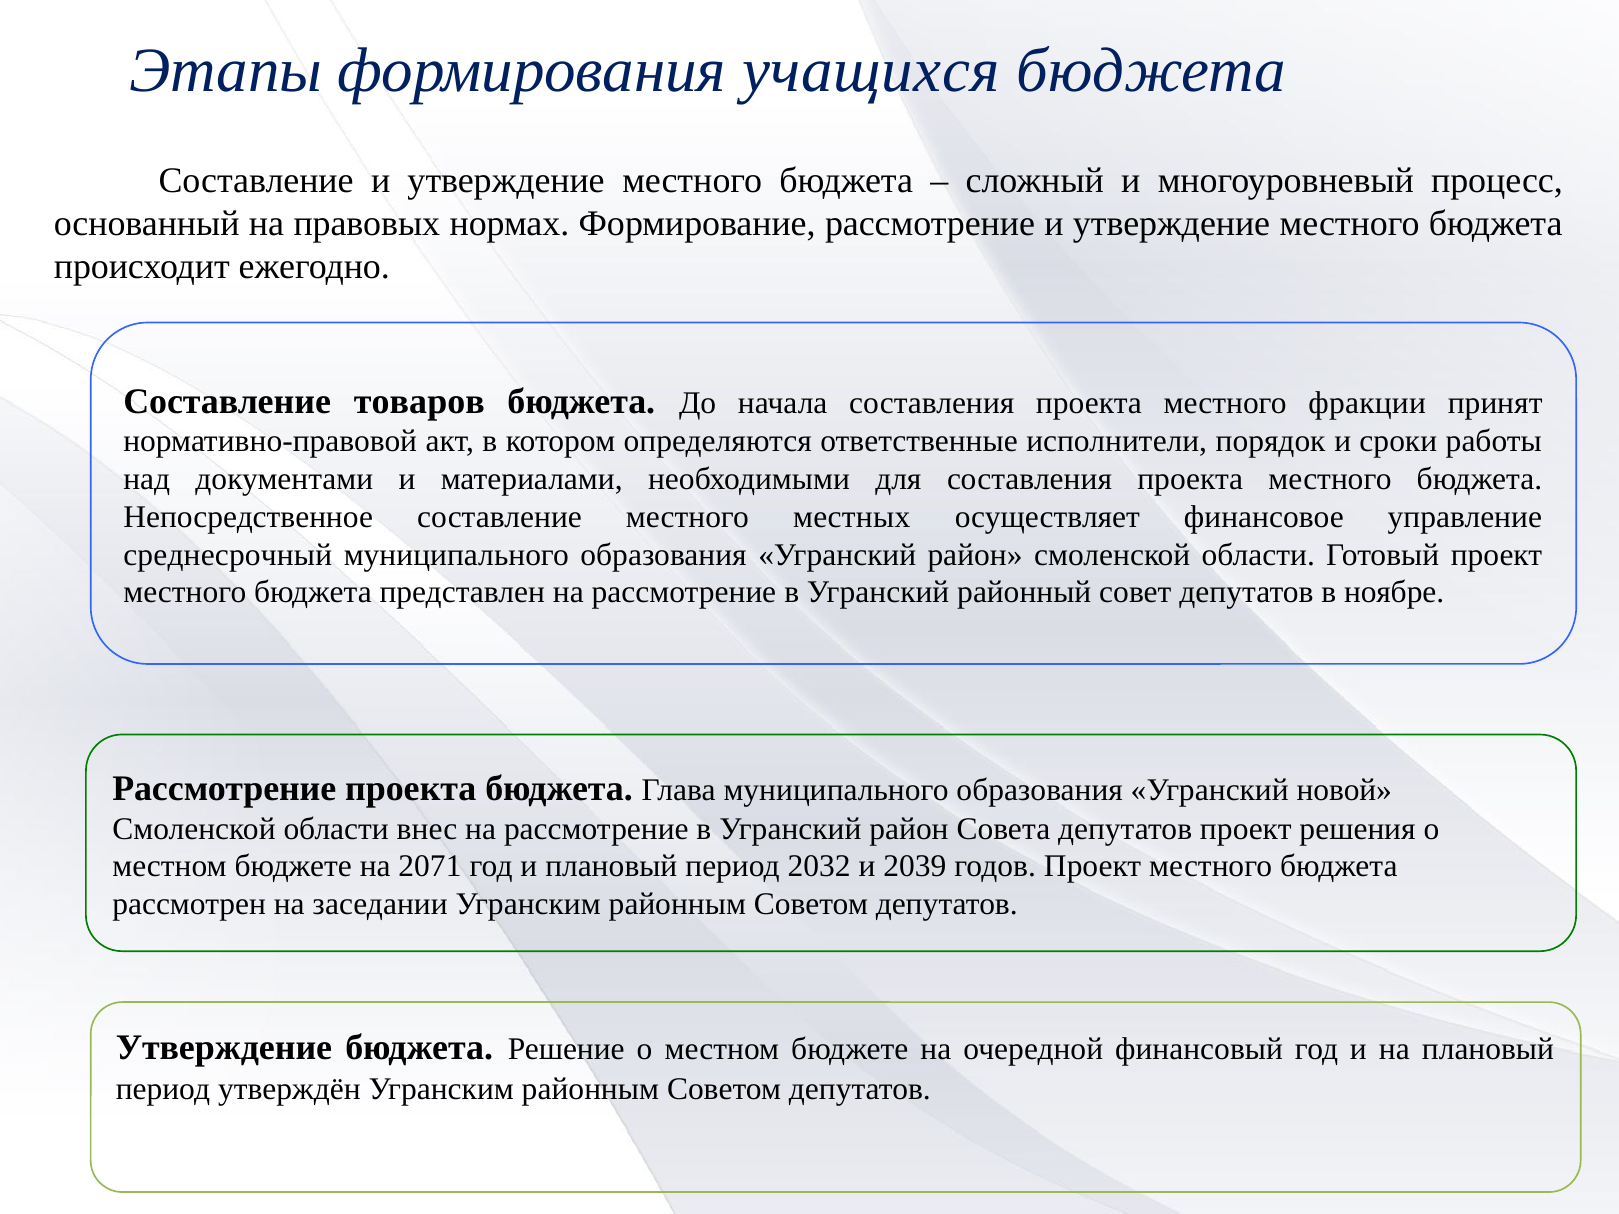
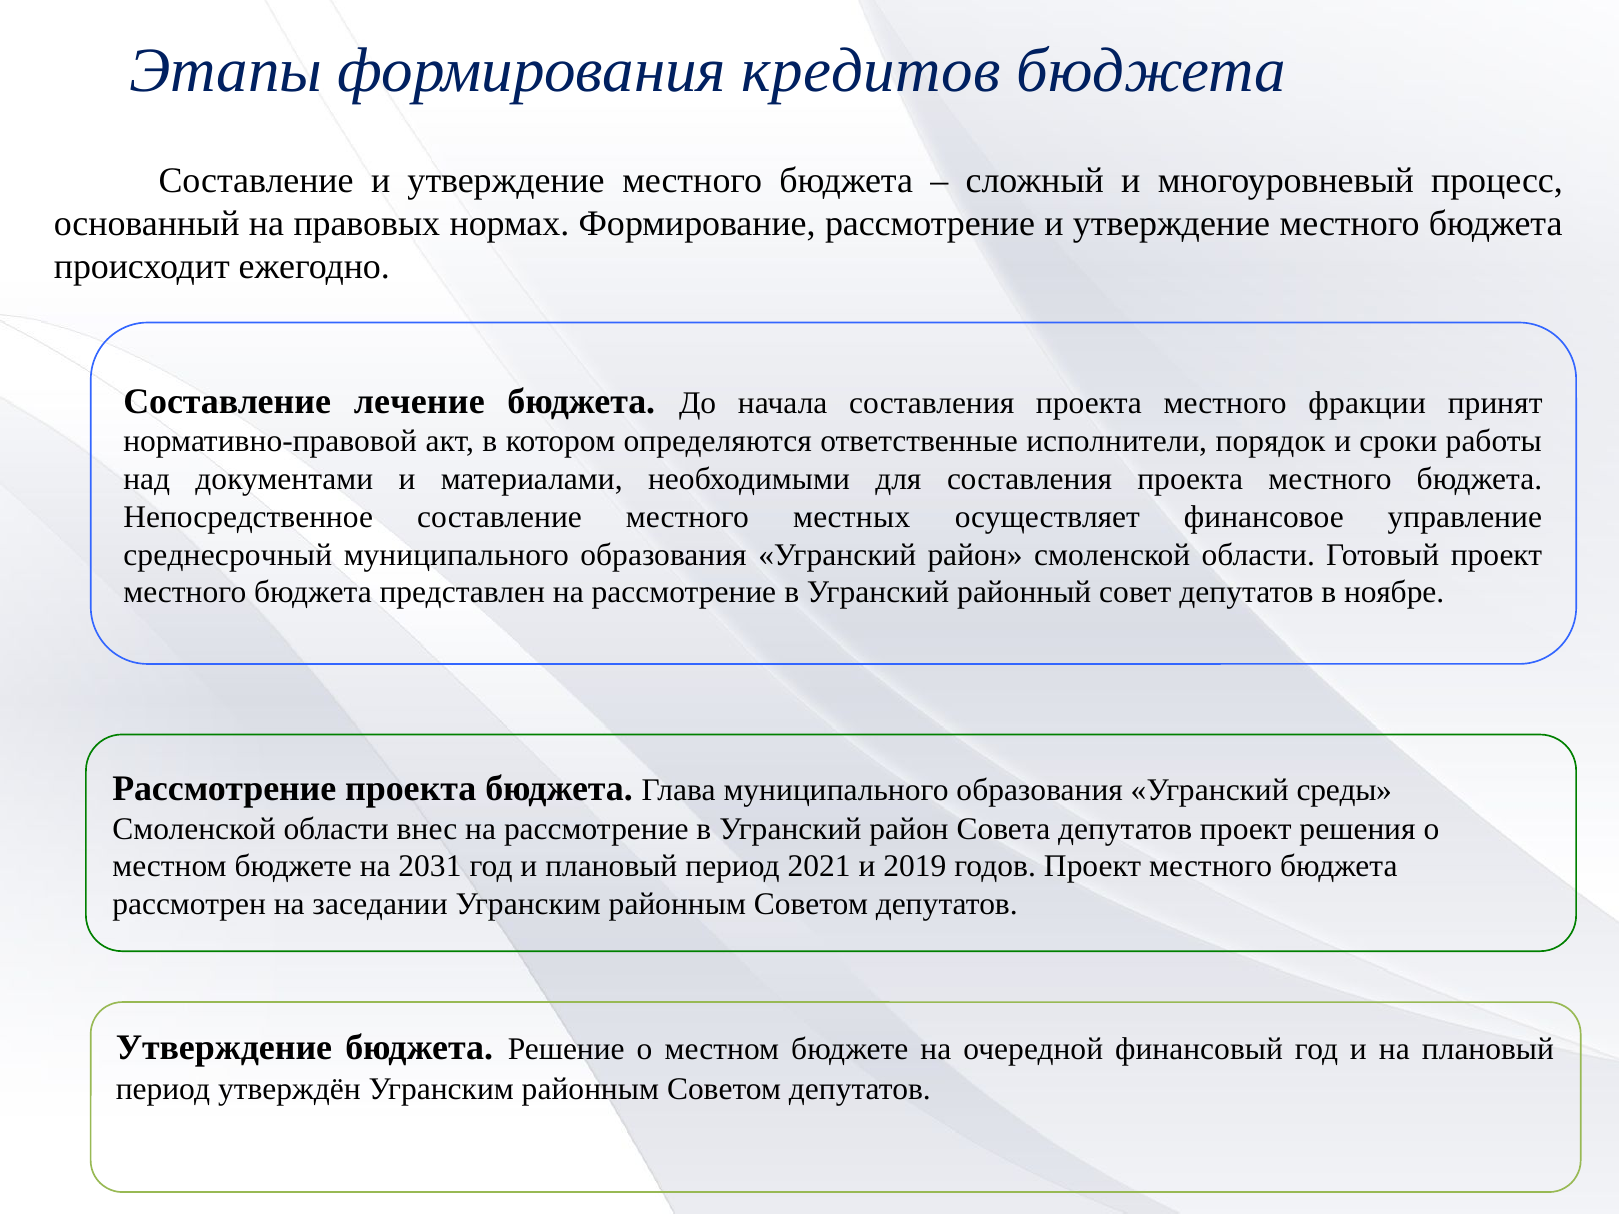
учащихся: учащихся -> кредитов
товаров: товаров -> лечение
новой: новой -> среды
2071: 2071 -> 2031
2032: 2032 -> 2021
2039: 2039 -> 2019
